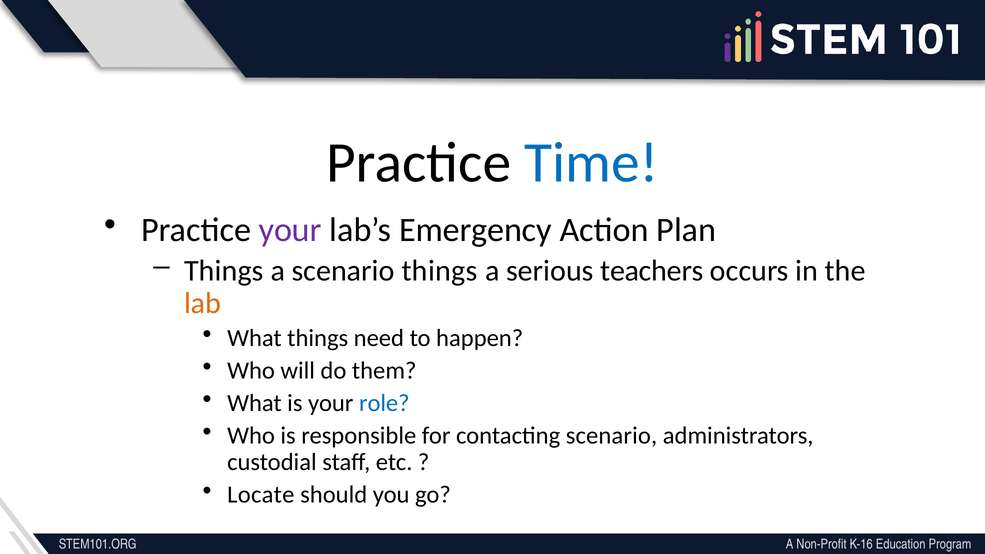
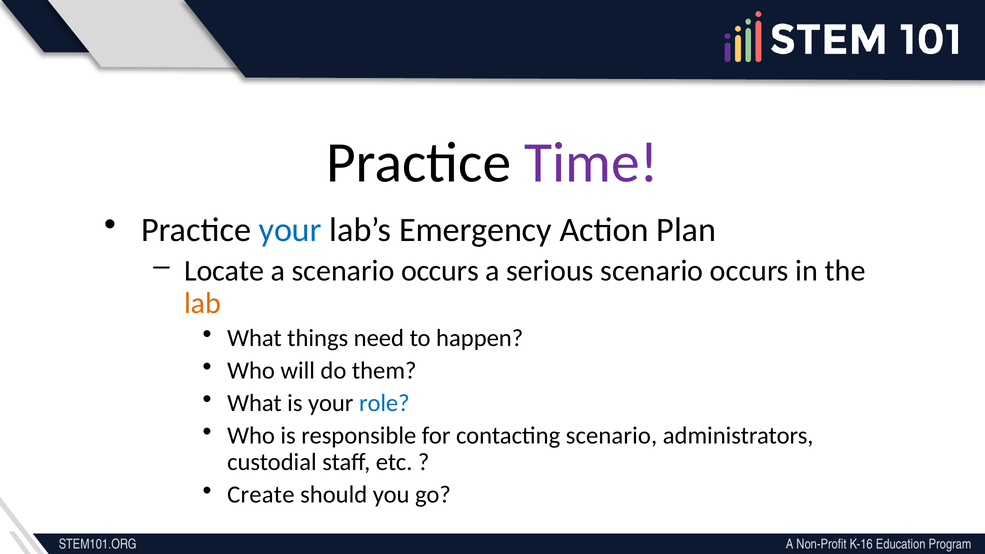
Time colour: blue -> purple
your at (290, 230) colour: purple -> blue
Things at (224, 271): Things -> Locate
a scenario things: things -> occurs
serious teachers: teachers -> scenario
Locate: Locate -> Create
